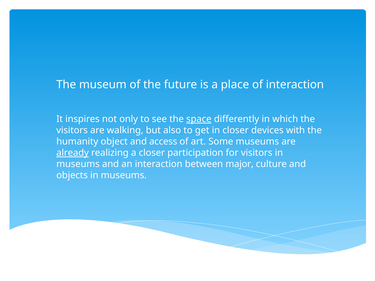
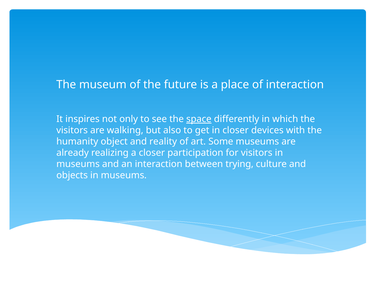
access: access -> reality
already underline: present -> none
major: major -> trying
